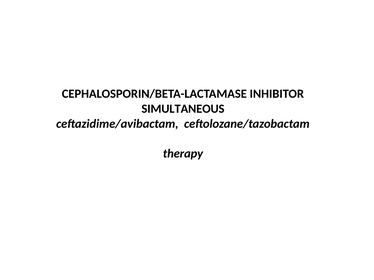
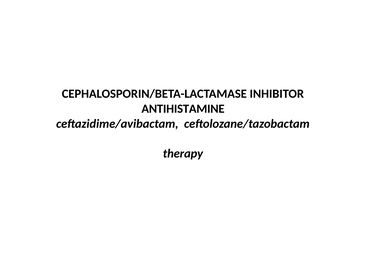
SIMULTANEOUS: SIMULTANEOUS -> ANTIHISTAMINE
